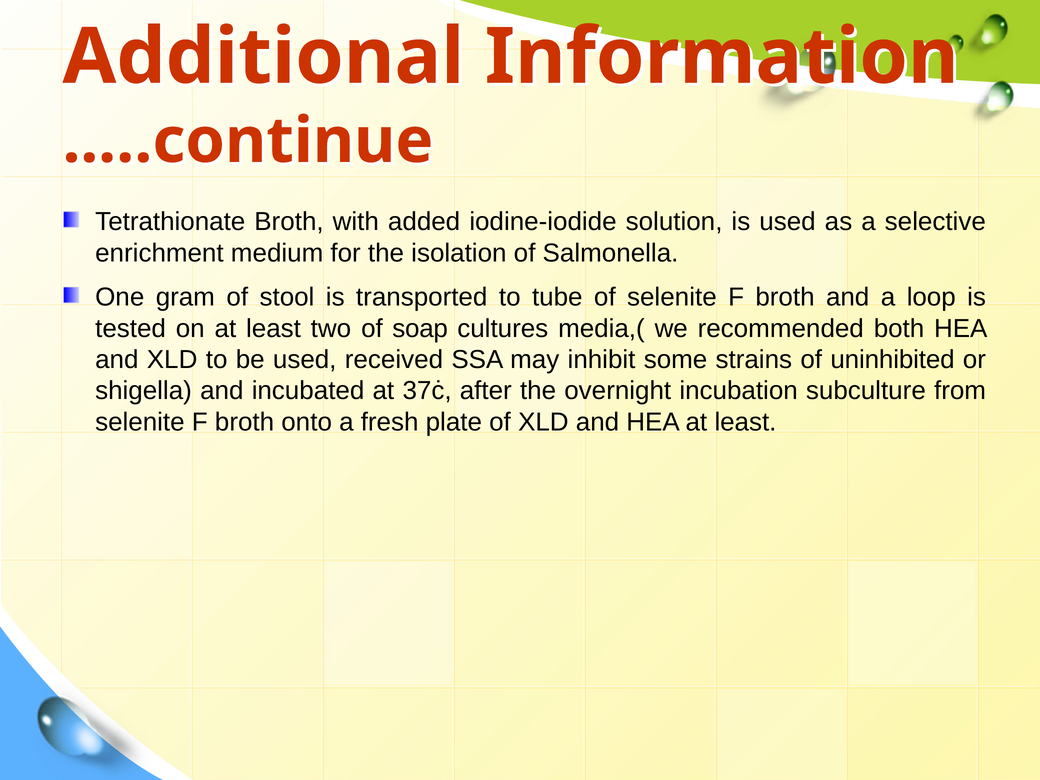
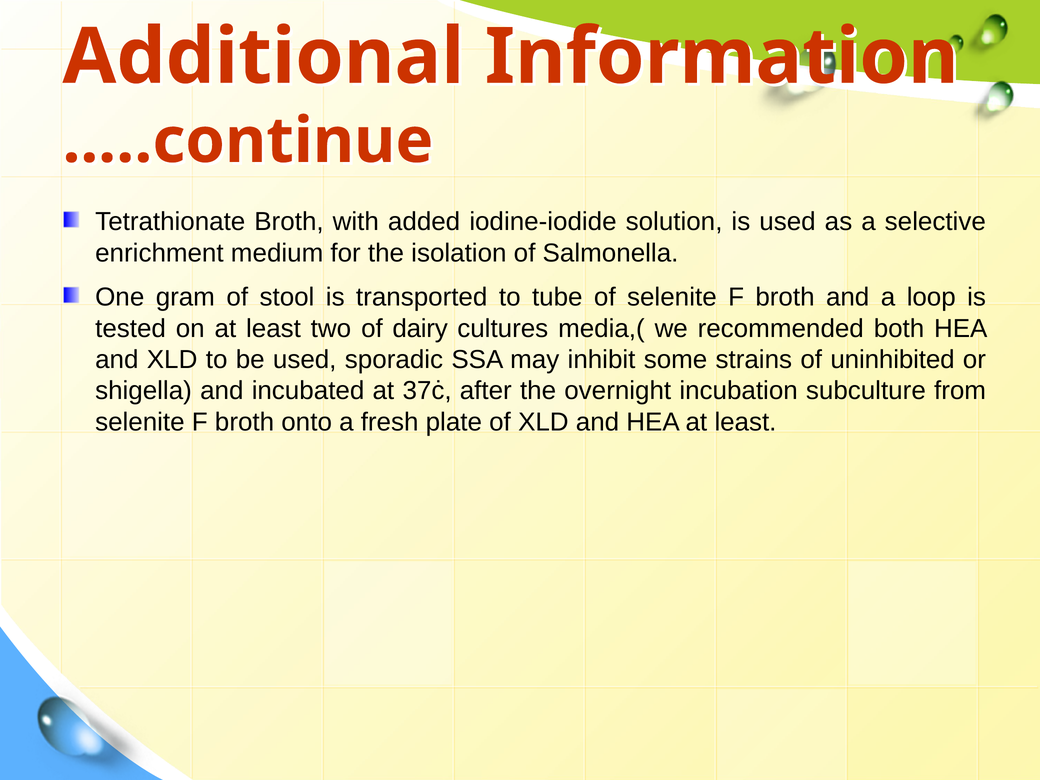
soap: soap -> dairy
received: received -> sporadic
